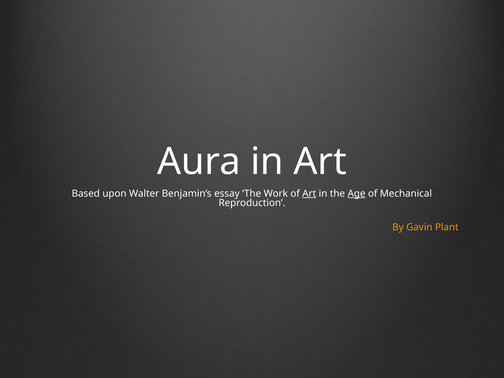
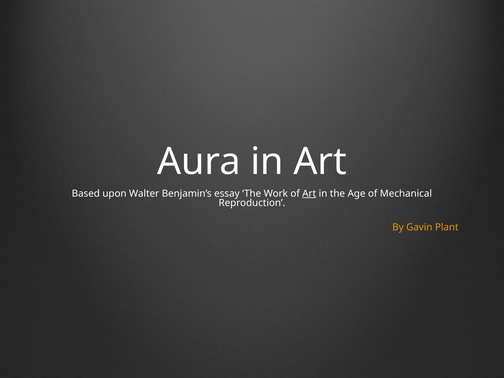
Age underline: present -> none
